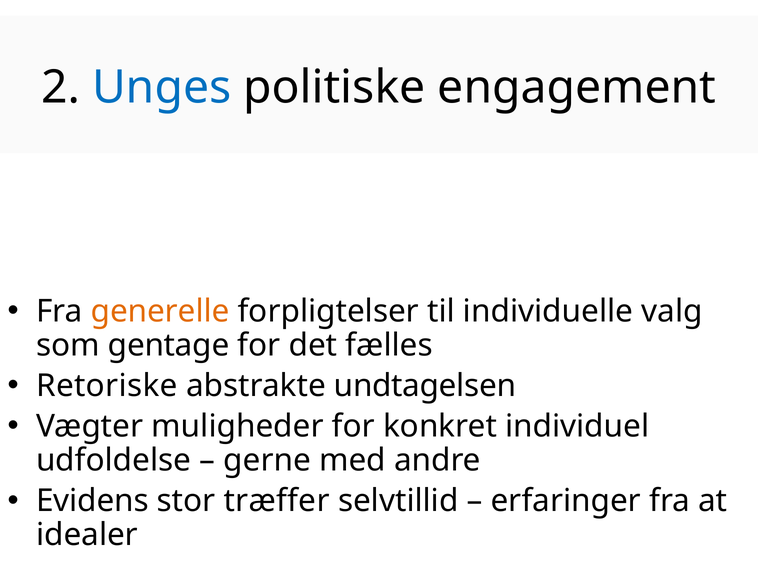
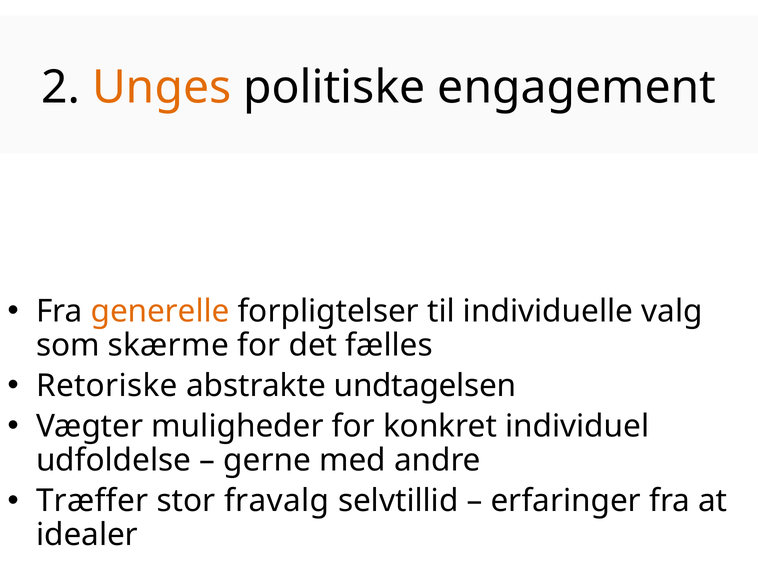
Unges colour: blue -> orange
gentage: gentage -> skærme
Evidens: Evidens -> Træffer
træffer: træffer -> fravalg
